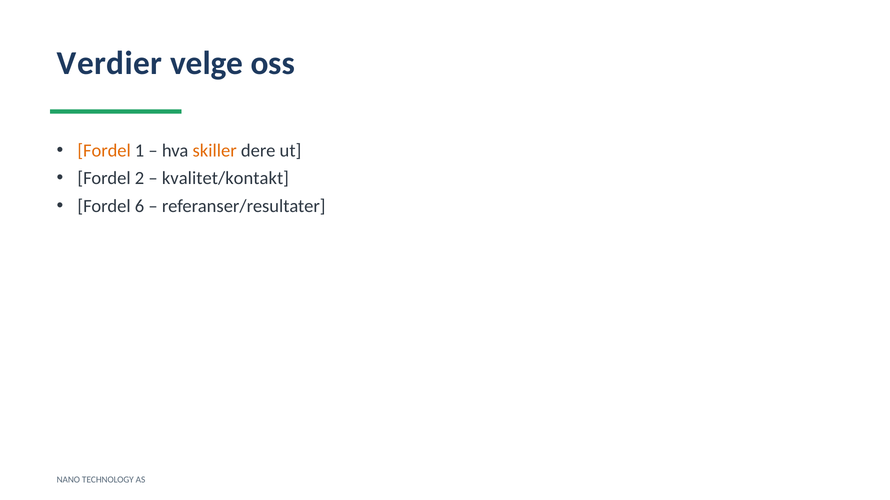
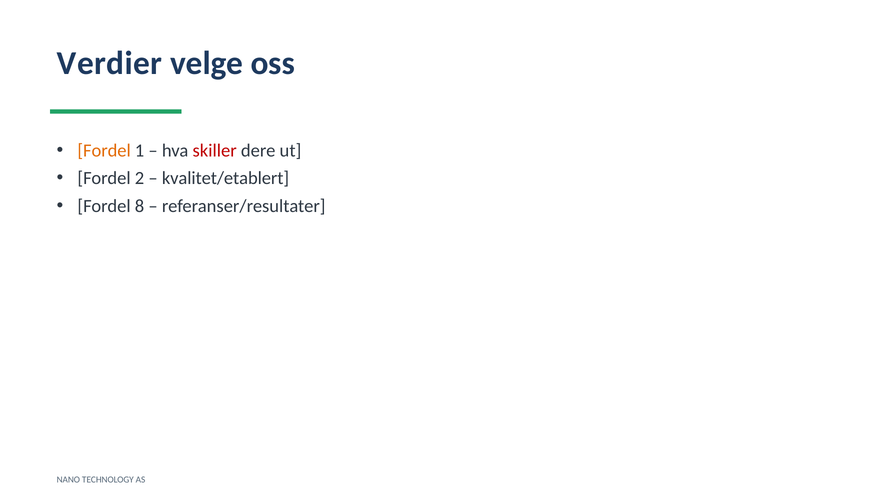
skiller colour: orange -> red
kvalitet/kontakt: kvalitet/kontakt -> kvalitet/etablert
6: 6 -> 8
